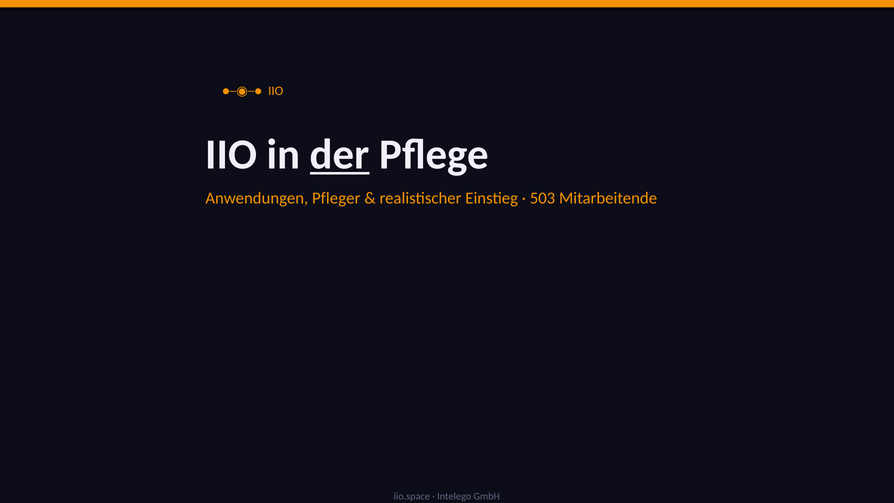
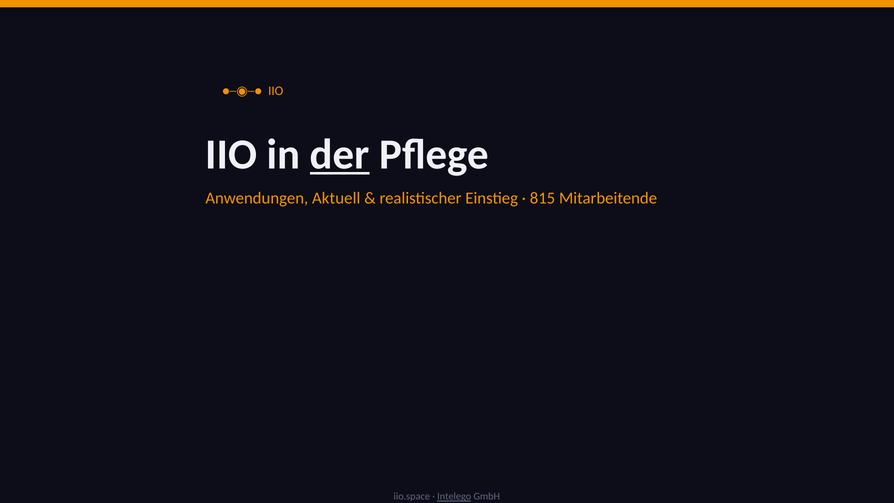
Pfleger: Pfleger -> Aktuell
503: 503 -> 815
Intelego at (454, 496) underline: none -> present
